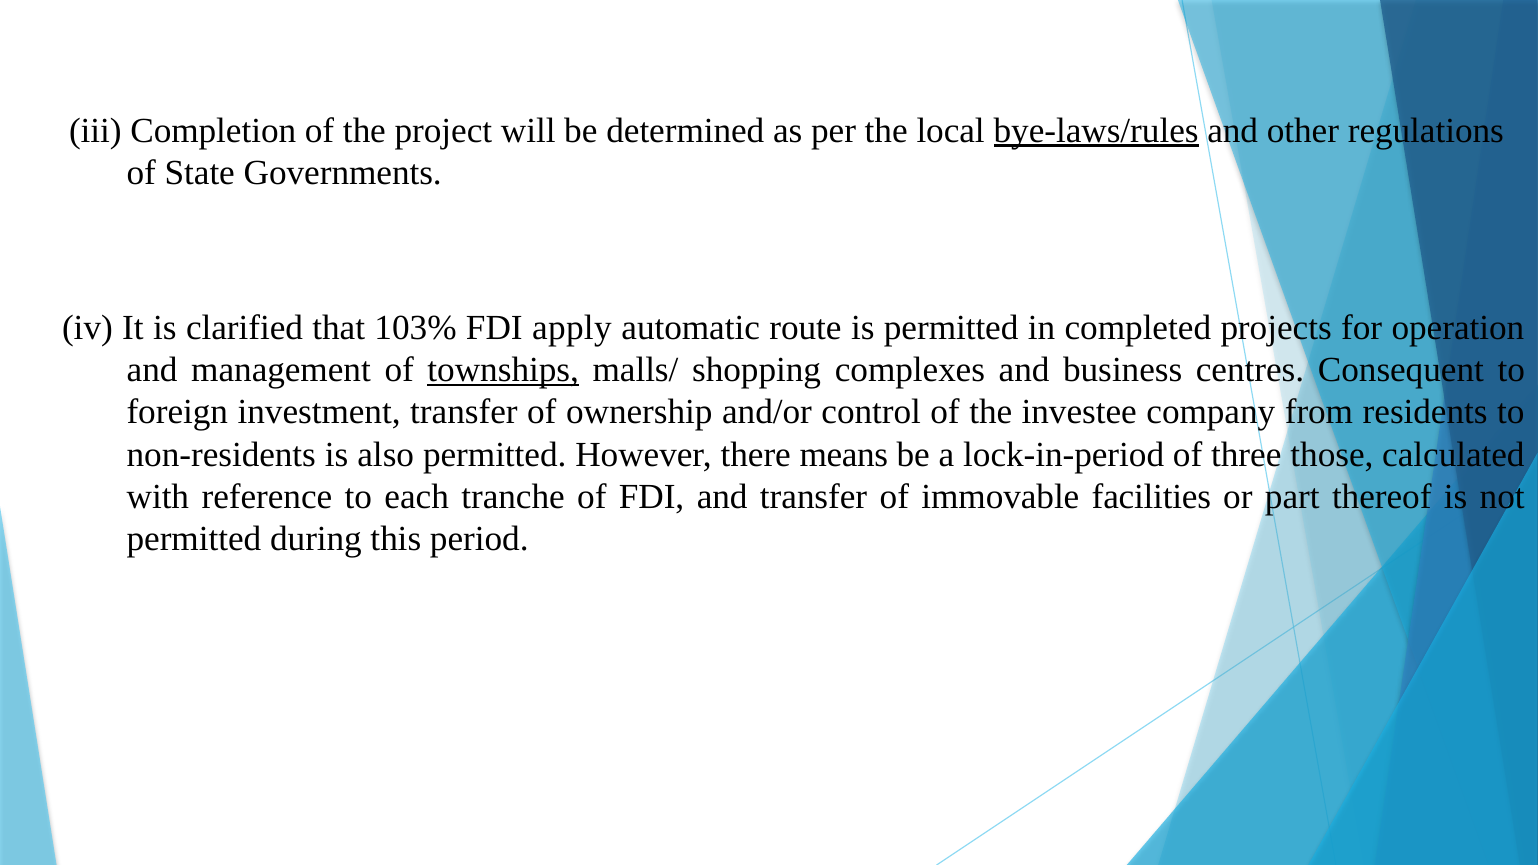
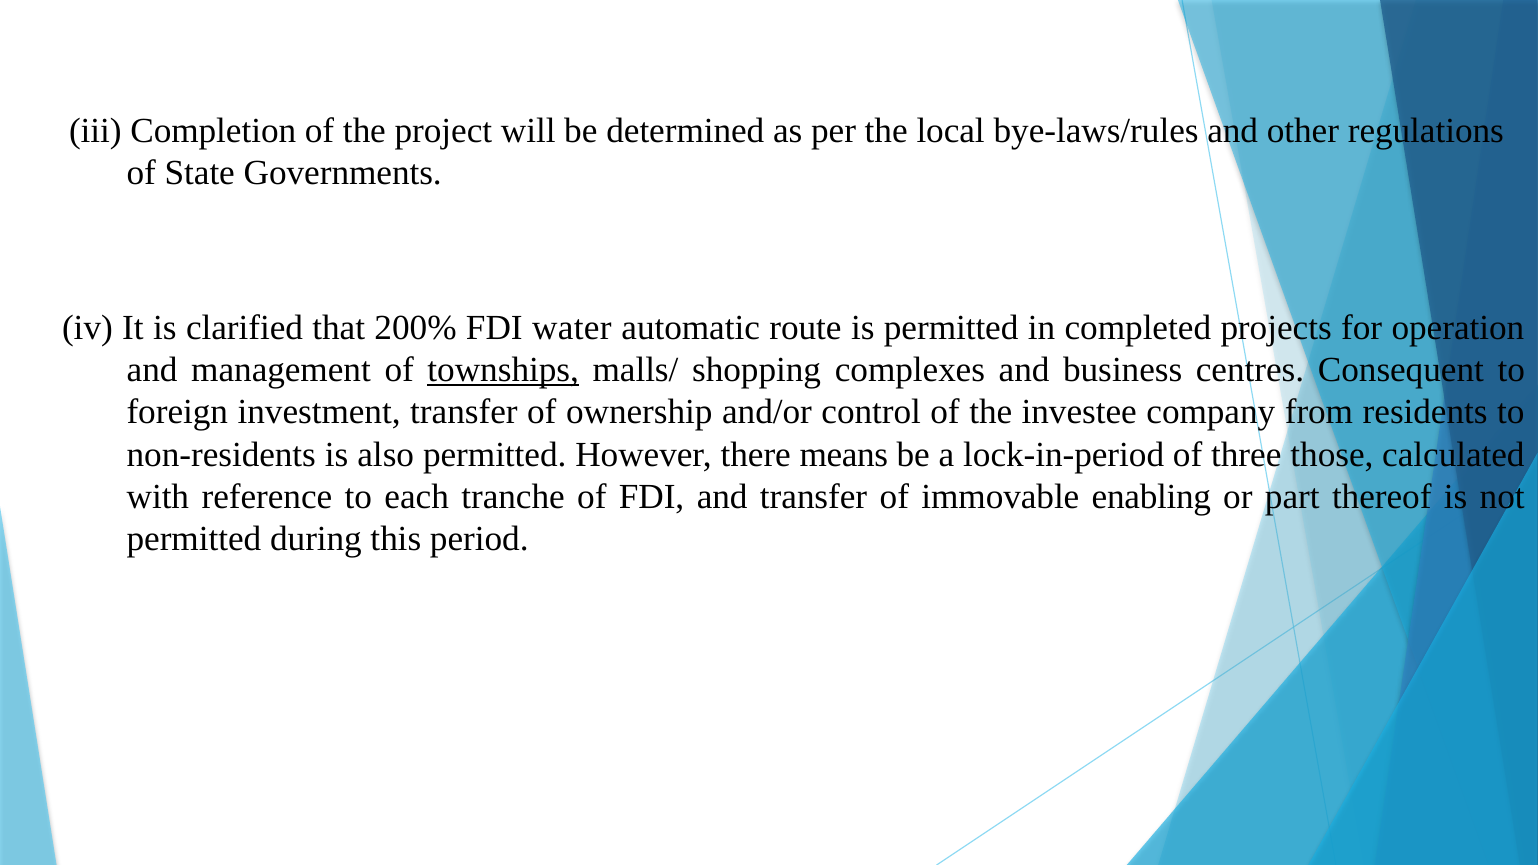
bye-laws/rules underline: present -> none
103%: 103% -> 200%
apply: apply -> water
facilities: facilities -> enabling
